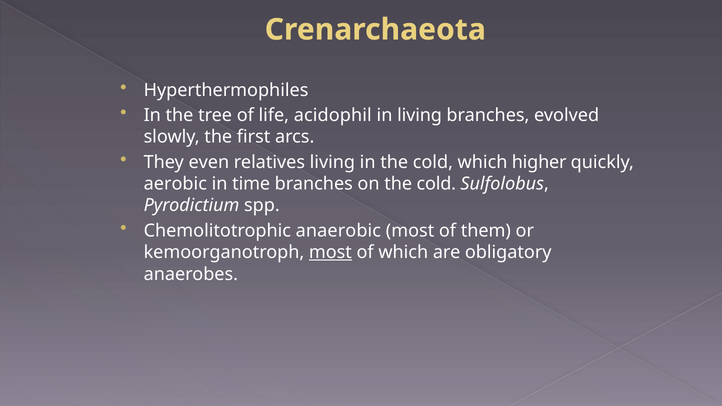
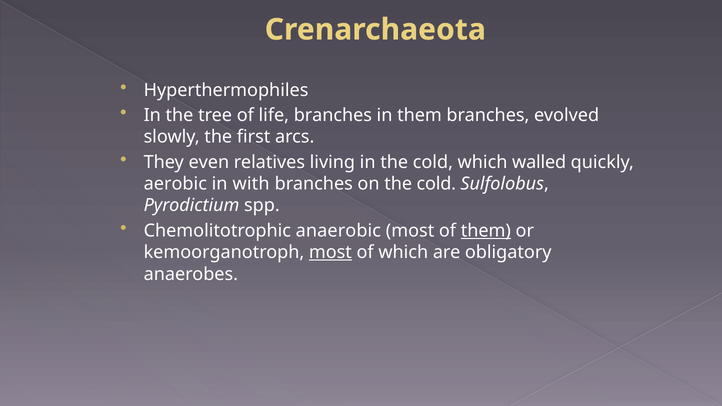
life acidophil: acidophil -> branches
in living: living -> them
higher: higher -> walled
time: time -> with
them at (486, 231) underline: none -> present
